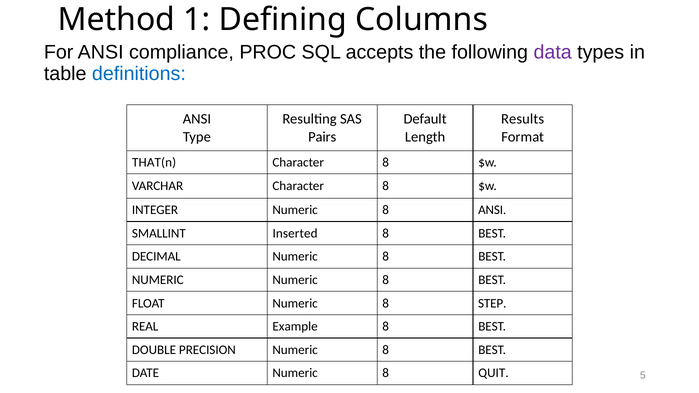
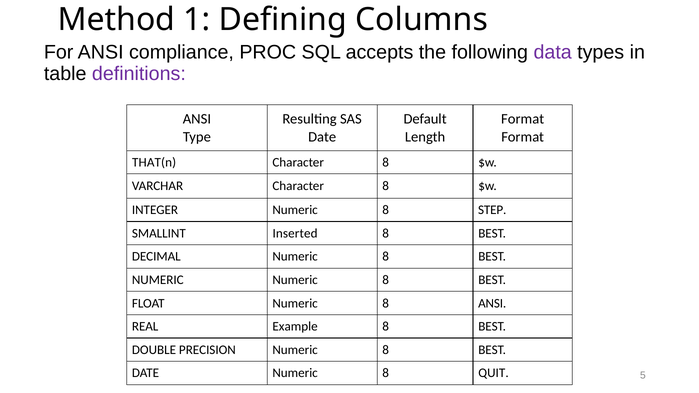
definitions colour: blue -> purple
Results at (523, 119): Results -> Format
Pairs at (322, 137): Pairs -> Date
8 ANSI: ANSI -> STEP
8 STEP: STEP -> ANSI
